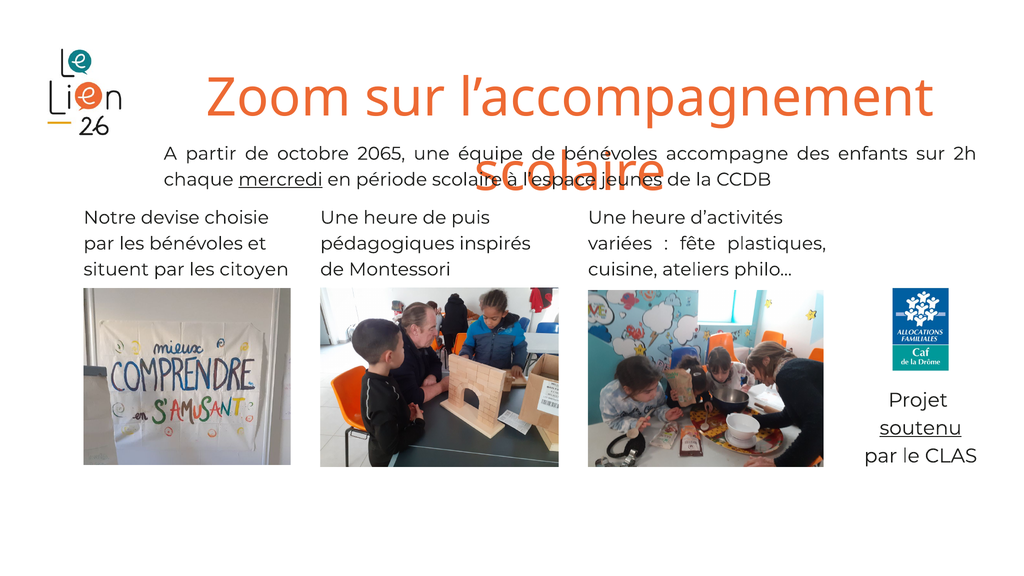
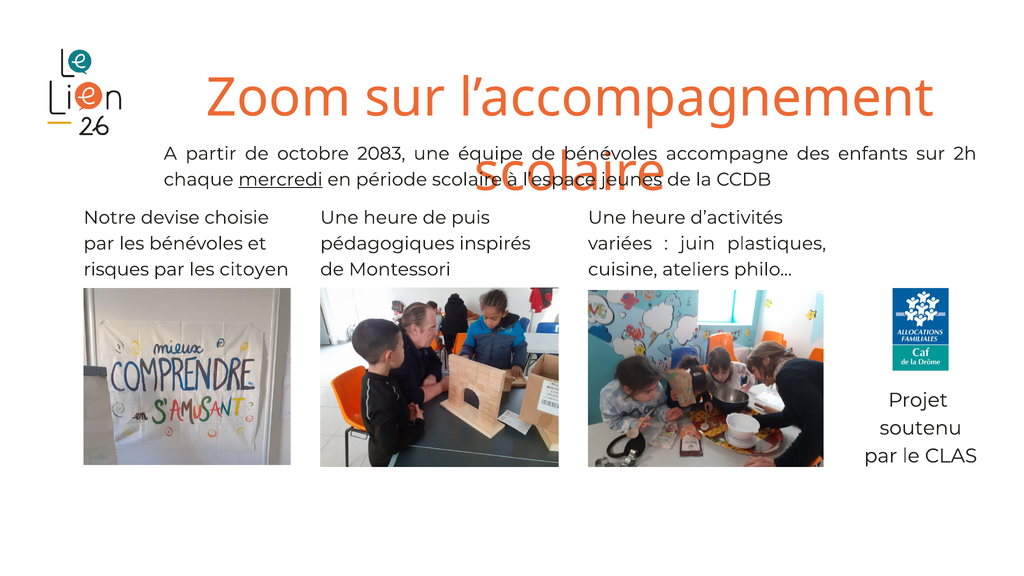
2065: 2065 -> 2083
fête: fête -> juin
situent: situent -> risques
soutenu underline: present -> none
